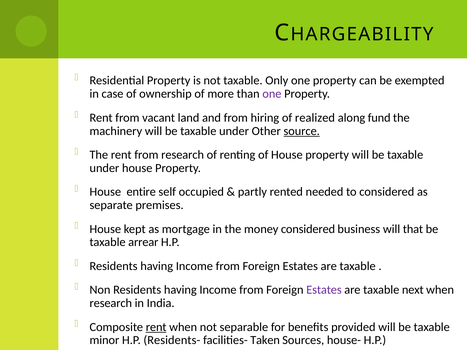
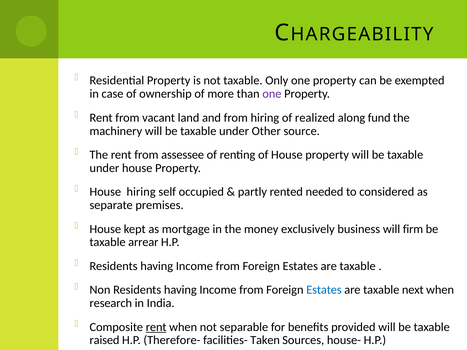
source underline: present -> none
from research: research -> assessee
House entire: entire -> hiring
money considered: considered -> exclusively
that: that -> firm
Estates at (324, 290) colour: purple -> blue
minor: minor -> raised
Residents-: Residents- -> Therefore-
